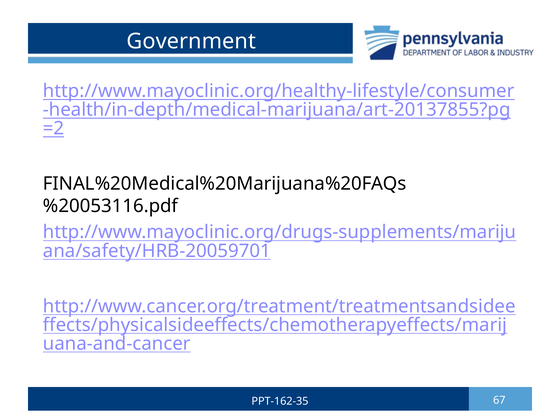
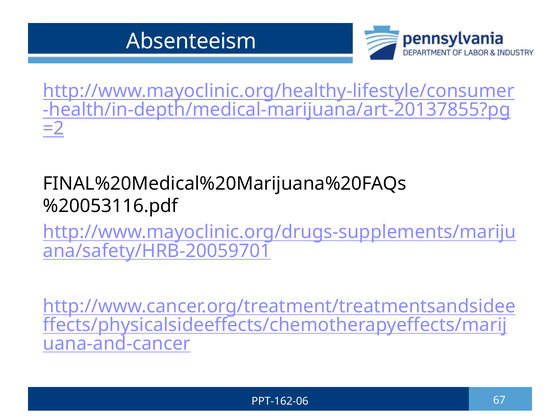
Government: Government -> Absenteeism
PPT-162-35: PPT-162-35 -> PPT-162-06
